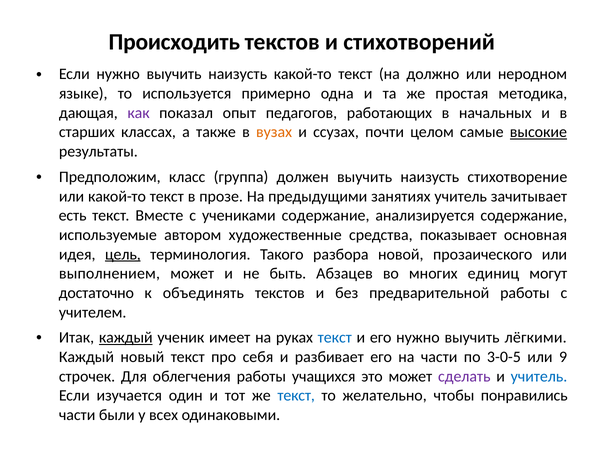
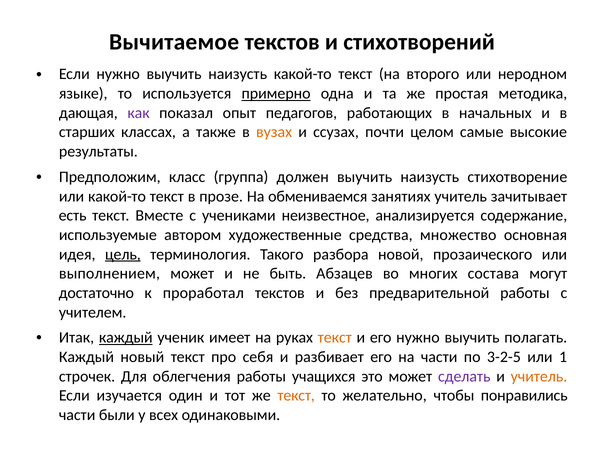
Происходить: Происходить -> Вычитаемое
должно: должно -> второго
примерно underline: none -> present
высокие underline: present -> none
предыдущими: предыдущими -> обмениваемся
учениками содержание: содержание -> неизвестное
показывает: показывает -> множество
единиц: единиц -> состава
объединять: объединять -> проработал
текст at (335, 338) colour: blue -> orange
лёгкими: лёгкими -> полагать
3-0-5: 3-0-5 -> 3-2-5
9: 9 -> 1
учитель at (539, 376) colour: blue -> orange
текст at (296, 396) colour: blue -> orange
